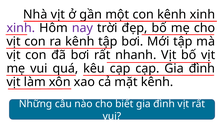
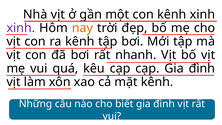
nay colour: purple -> orange
